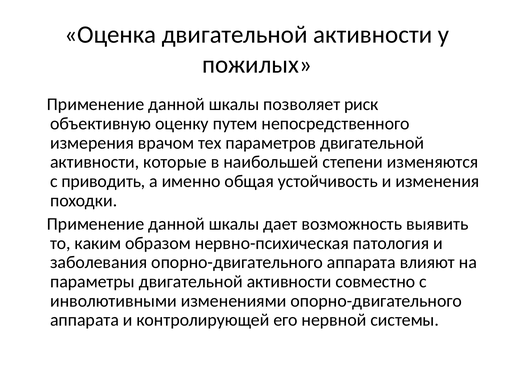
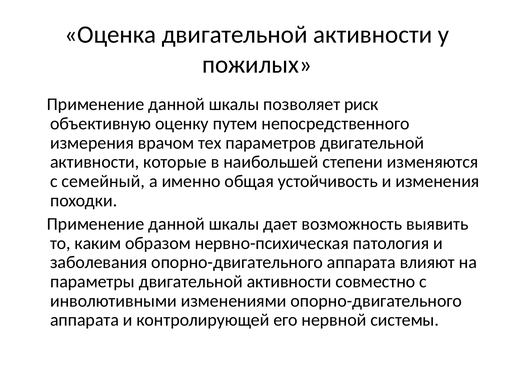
приводить: приводить -> семейный
